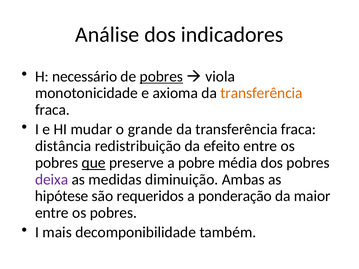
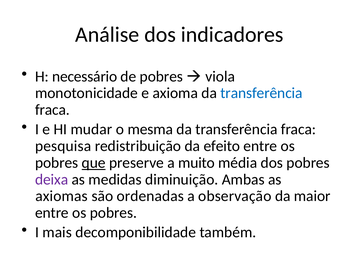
pobres at (161, 77) underline: present -> none
transferência at (261, 93) colour: orange -> blue
grande: grande -> mesma
distância: distância -> pesquisa
pobre: pobre -> muito
hipótese: hipótese -> axiomas
requeridos: requeridos -> ordenadas
ponderação: ponderação -> observação
